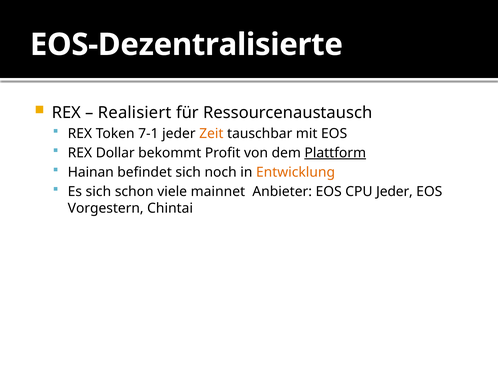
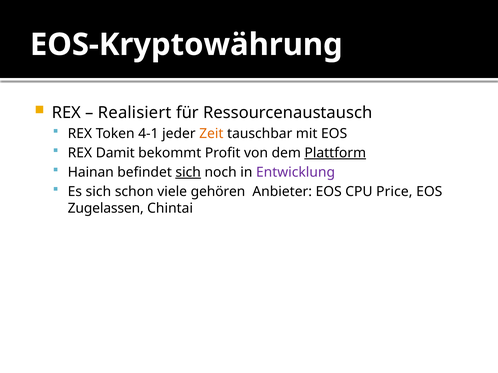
EOS-Dezentralisierte: EOS-Dezentralisierte -> EOS-Kryptowährung
7-1: 7-1 -> 4-1
Dollar: Dollar -> Damit
sich at (188, 172) underline: none -> present
Entwicklung colour: orange -> purple
mainnet: mainnet -> gehören
CPU Jeder: Jeder -> Price
Vorgestern: Vorgestern -> Zugelassen
